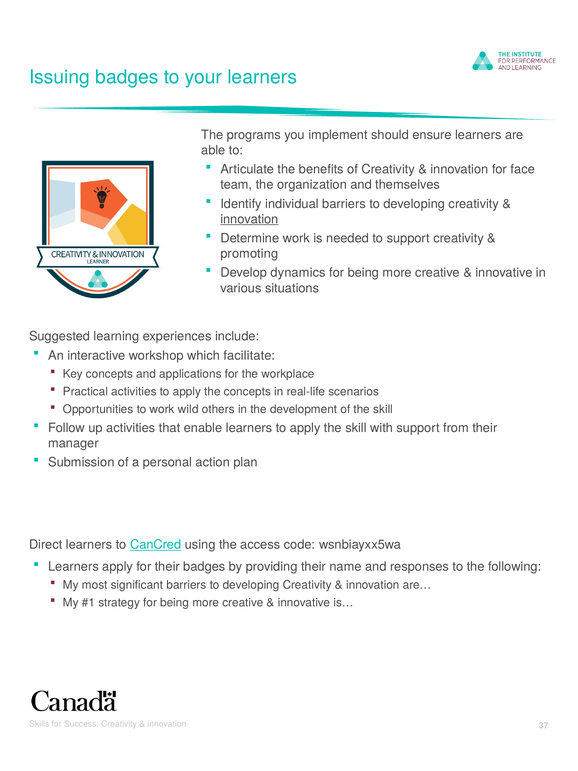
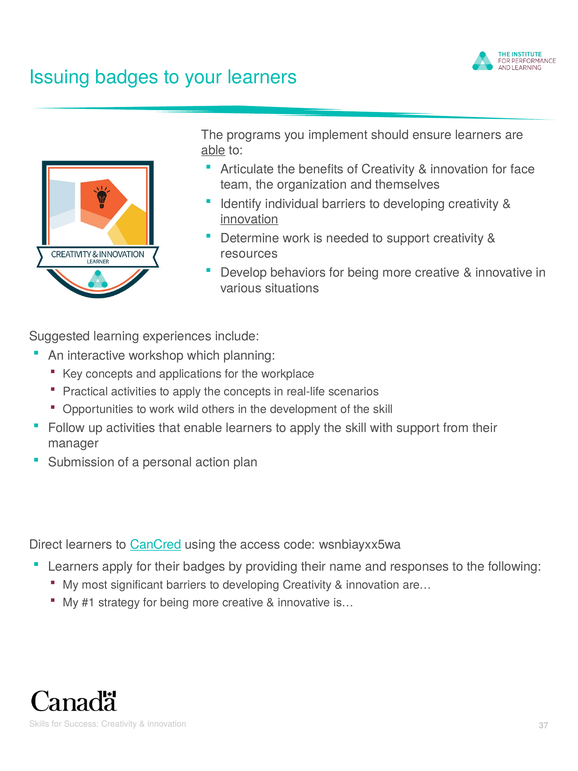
able underline: none -> present
promoting: promoting -> resources
dynamics: dynamics -> behaviors
facilitate: facilitate -> planning
